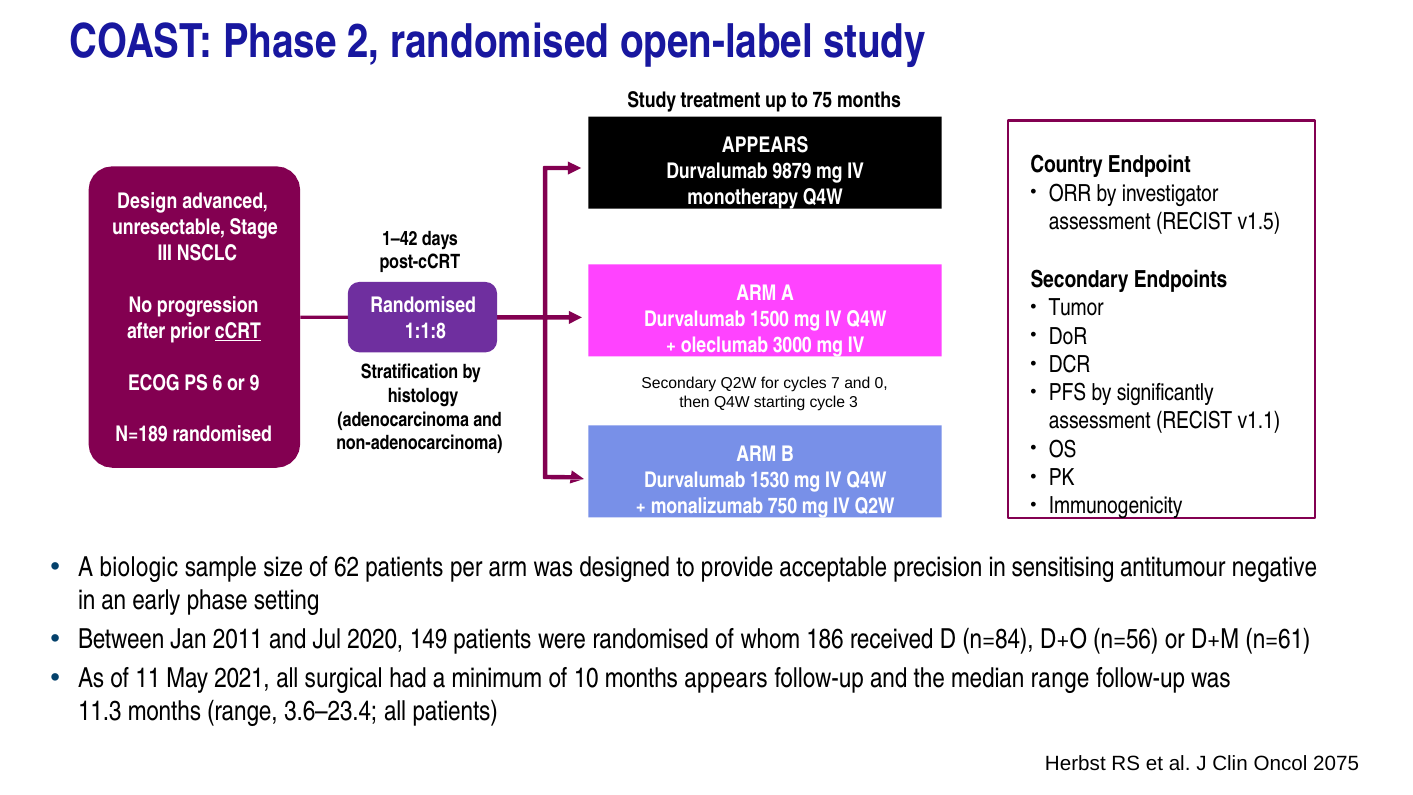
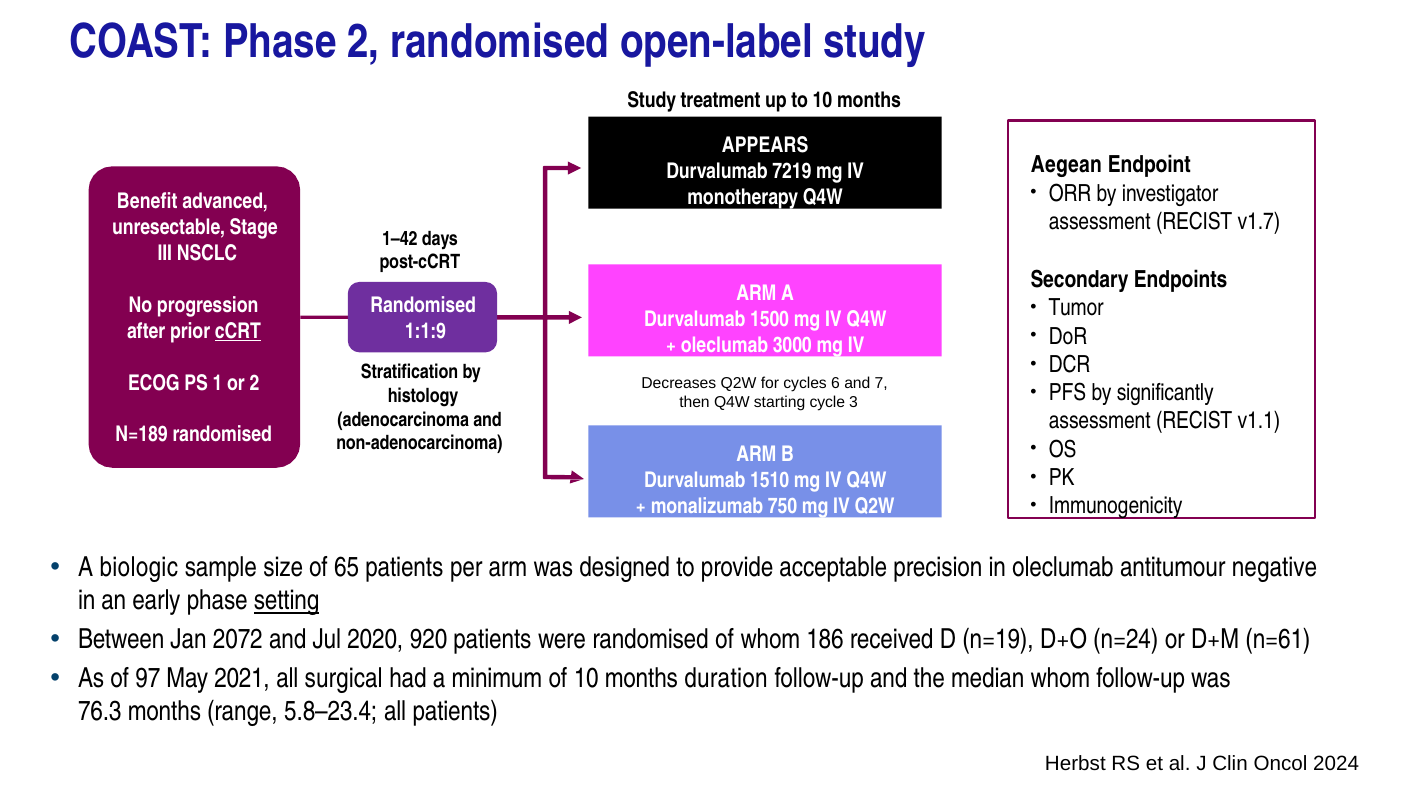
to 75: 75 -> 10
Country: Country -> Aegean
9879: 9879 -> 7219
Design: Design -> Benefit
v1.5: v1.5 -> v1.7
1:1:8: 1:1:8 -> 1:1:9
6: 6 -> 1
or 9: 9 -> 2
Secondary at (679, 383): Secondary -> Decreases
7: 7 -> 6
0: 0 -> 7
1530: 1530 -> 1510
62: 62 -> 65
in sensitising: sensitising -> oleclumab
setting underline: none -> present
2011: 2011 -> 2072
149: 149 -> 920
n=84: n=84 -> n=19
n=56: n=56 -> n=24
11: 11 -> 97
months appears: appears -> duration
median range: range -> whom
11.3: 11.3 -> 76.3
3.6–23.4: 3.6–23.4 -> 5.8–23.4
2075: 2075 -> 2024
